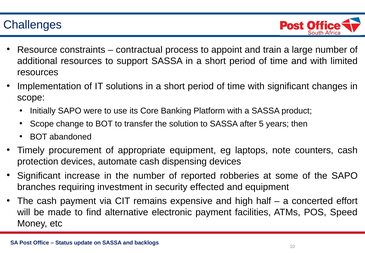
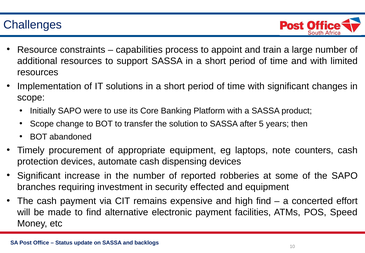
contractual: contractual -> capabilities
high half: half -> find
